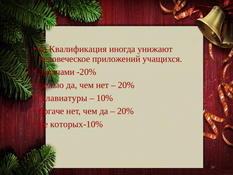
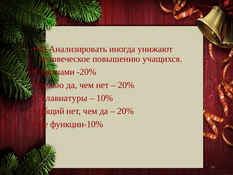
Квалификация: Квалификация -> Анализировать
приложений: приложений -> повышению
богаче: богаче -> общий
которых-10%: которых-10% -> функции-10%
